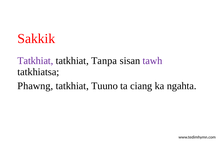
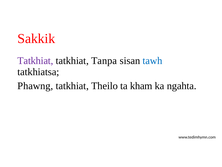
tawh colour: purple -> blue
Tuuno: Tuuno -> Theilo
ciang: ciang -> kham
